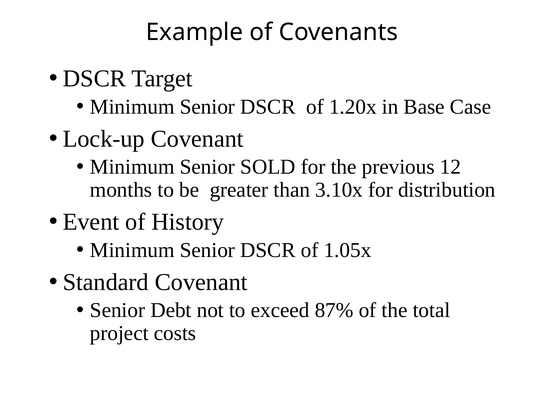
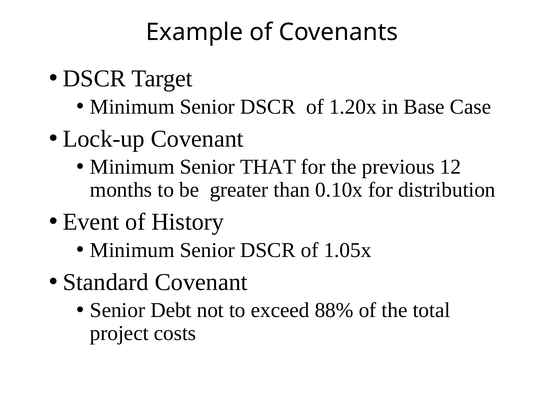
SOLD: SOLD -> THAT
3.10x: 3.10x -> 0.10x
87%: 87% -> 88%
